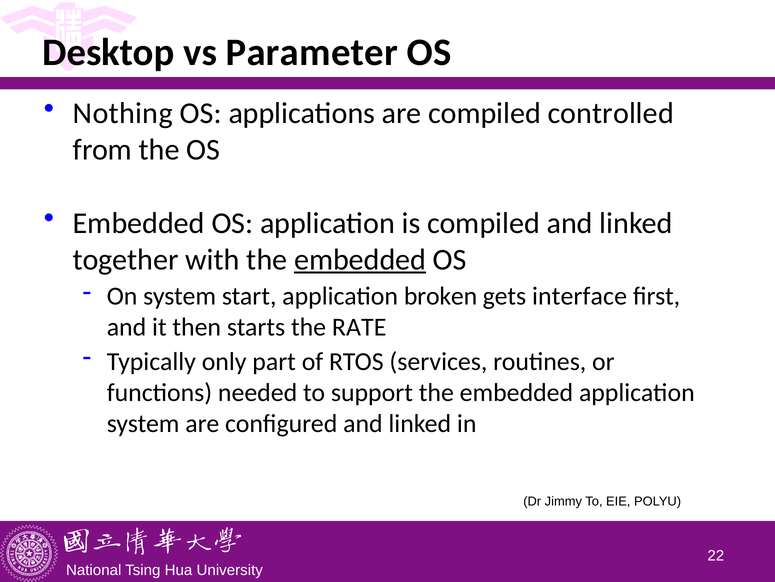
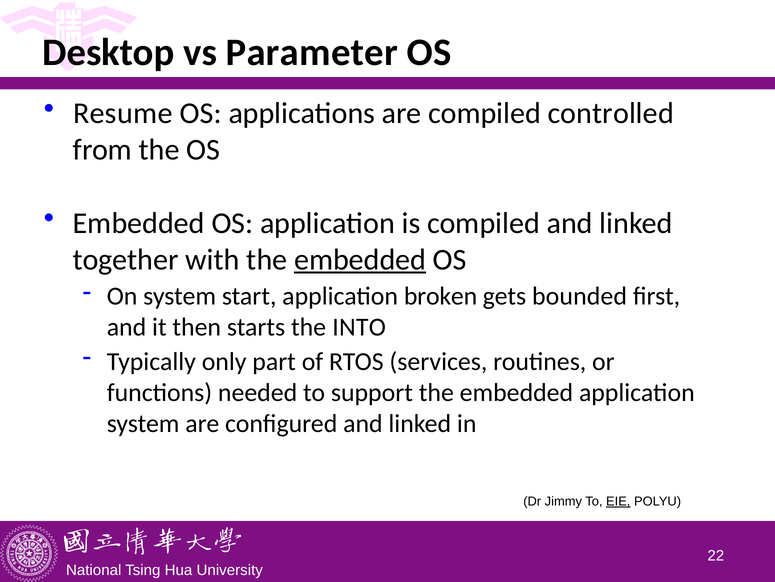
Nothing: Nothing -> Resume
interface: interface -> bounded
RATE: RATE -> INTO
EIE underline: none -> present
